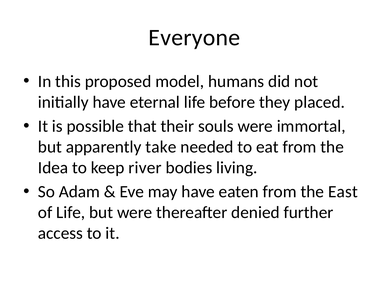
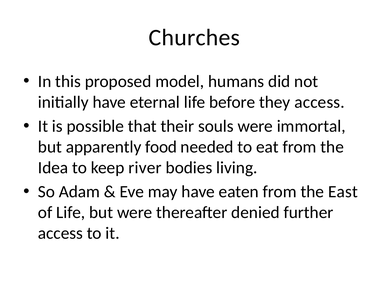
Everyone: Everyone -> Churches
they placed: placed -> access
take: take -> food
